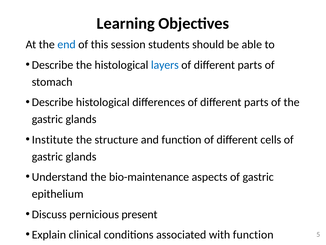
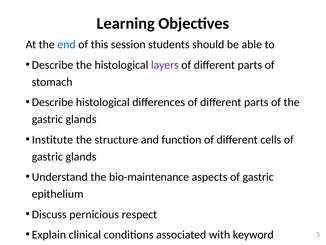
layers colour: blue -> purple
present: present -> respect
with function: function -> keyword
